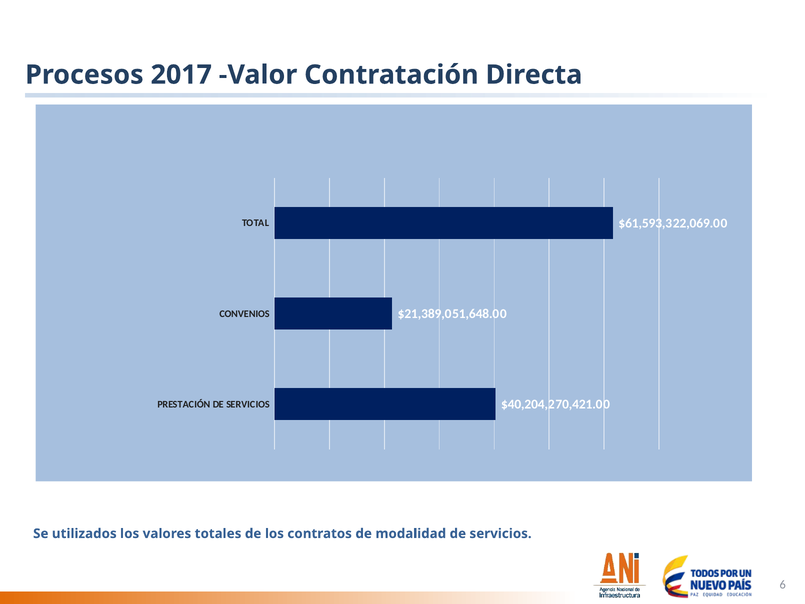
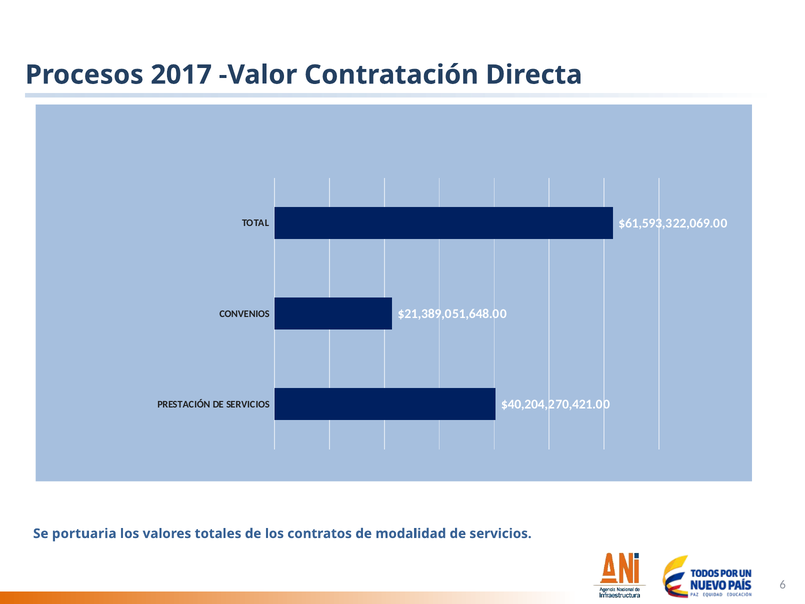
utilizados: utilizados -> portuaria
